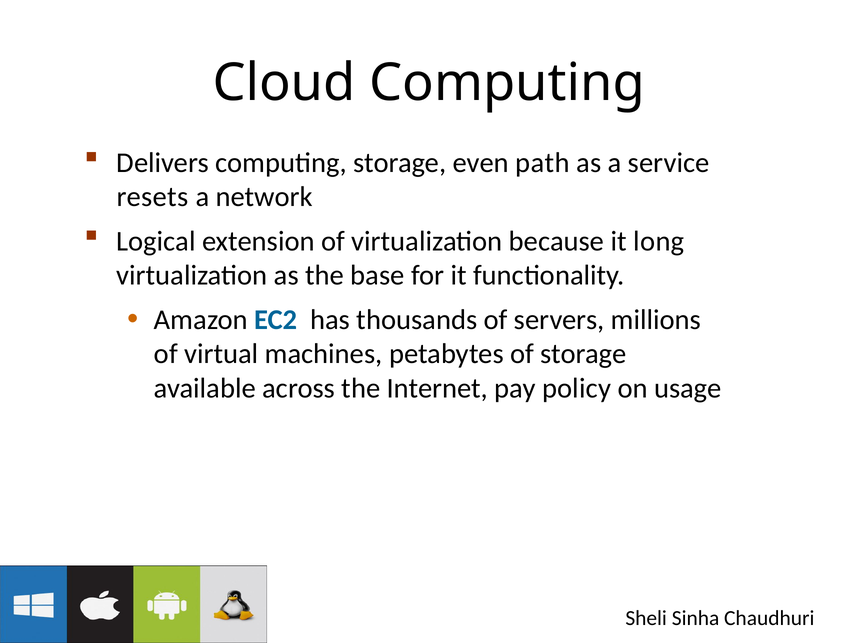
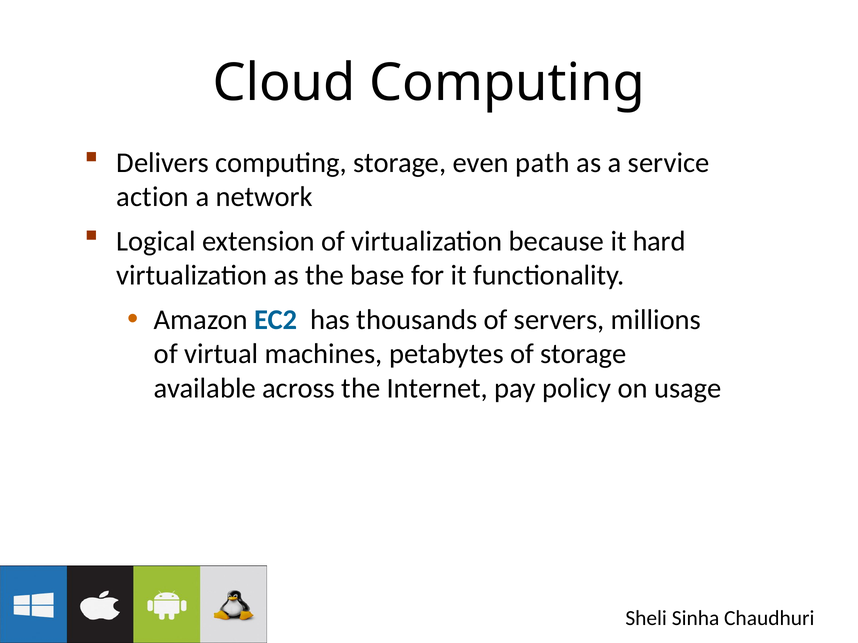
resets: resets -> action
long: long -> hard
